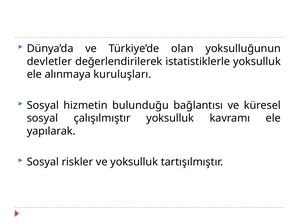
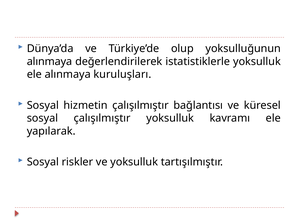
olan: olan -> olup
devletler at (49, 62): devletler -> alınmaya
hizmetin bulunduğu: bulunduğu -> çalışılmıştır
